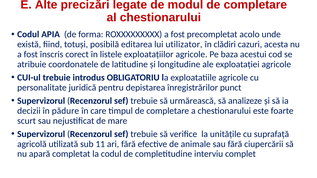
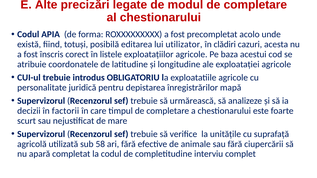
punct: punct -> mapă
pădure: pădure -> factorii
11: 11 -> 58
